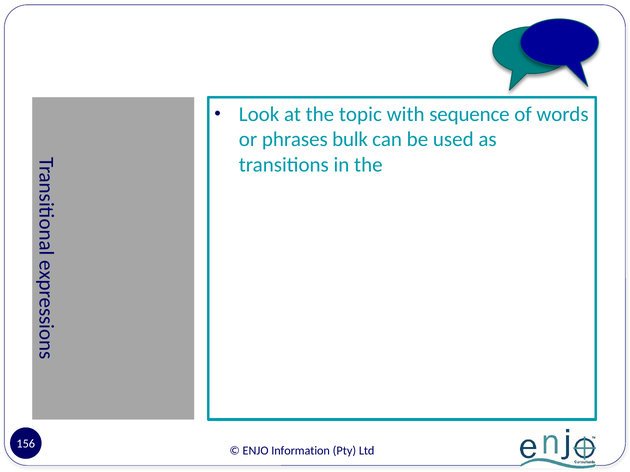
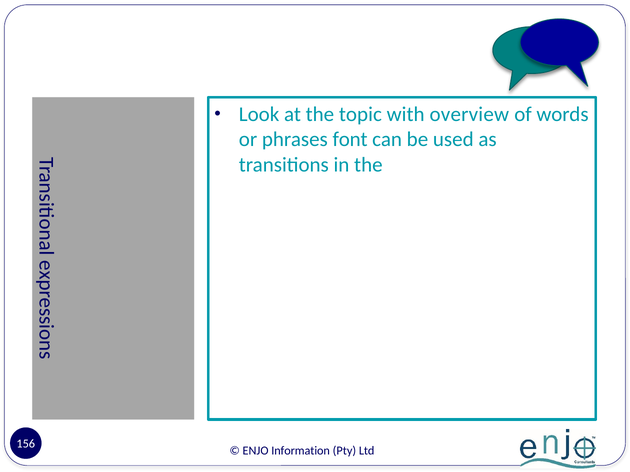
sequence: sequence -> overview
bulk: bulk -> font
